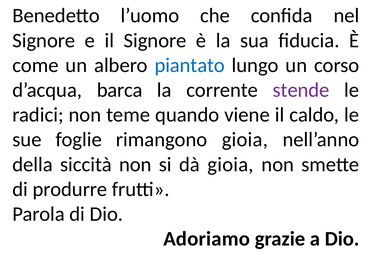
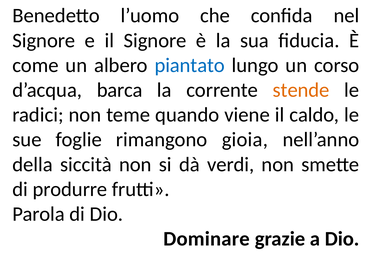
stende colour: purple -> orange
dà gioia: gioia -> verdi
Adoriamo: Adoriamo -> Dominare
